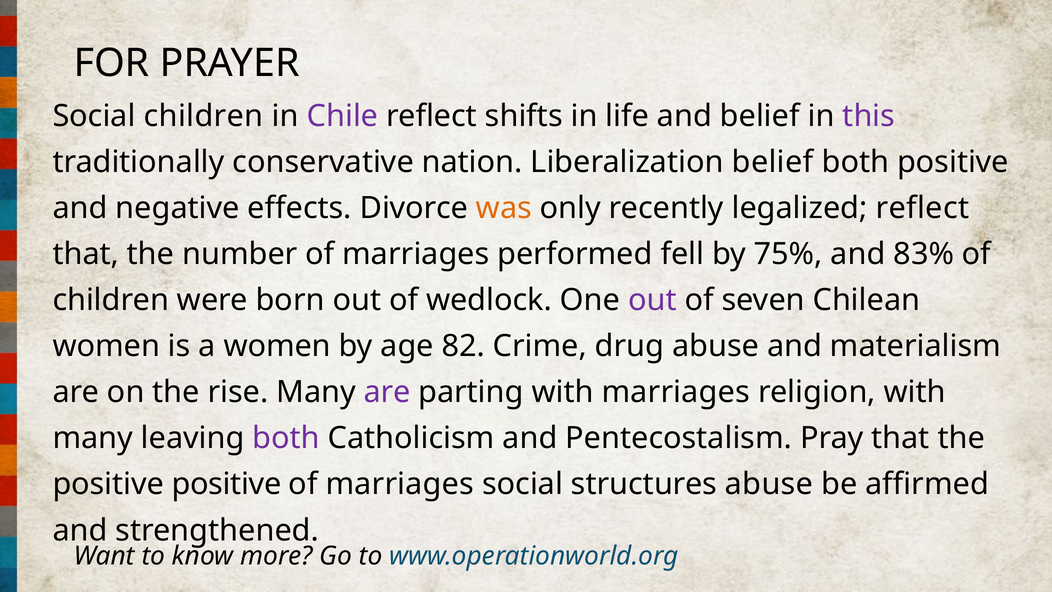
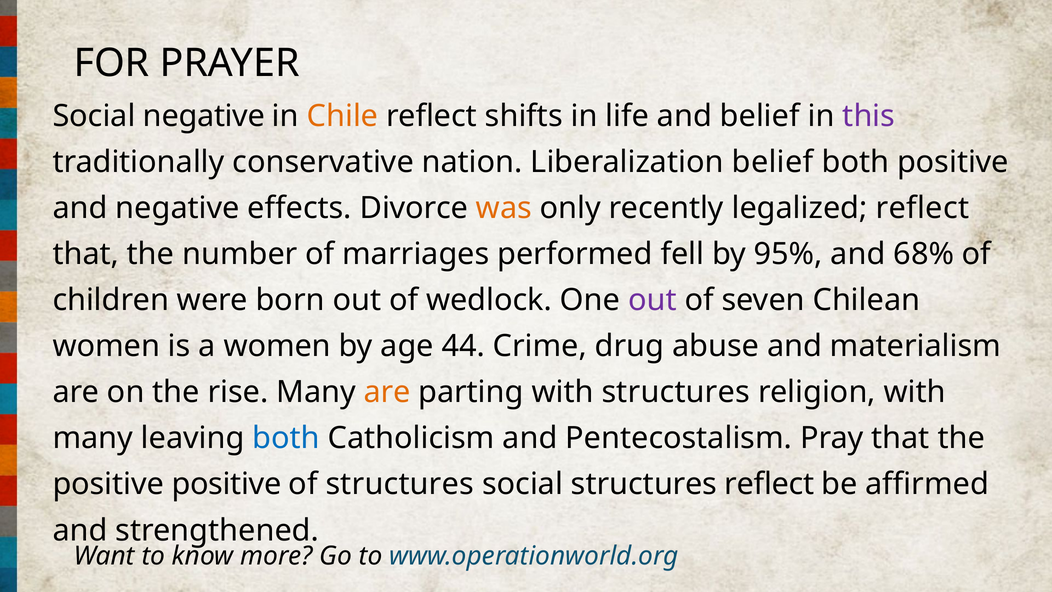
Social children: children -> negative
Chile colour: purple -> orange
75%: 75% -> 95%
83%: 83% -> 68%
82: 82 -> 44
are at (387, 392) colour: purple -> orange
with marriages: marriages -> structures
both at (286, 438) colour: purple -> blue
marriages at (400, 484): marriages -> structures
structures abuse: abuse -> reflect
